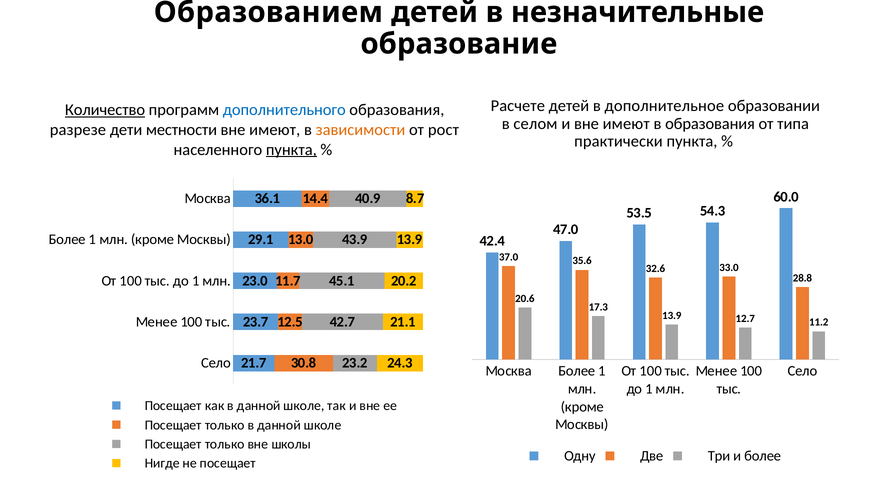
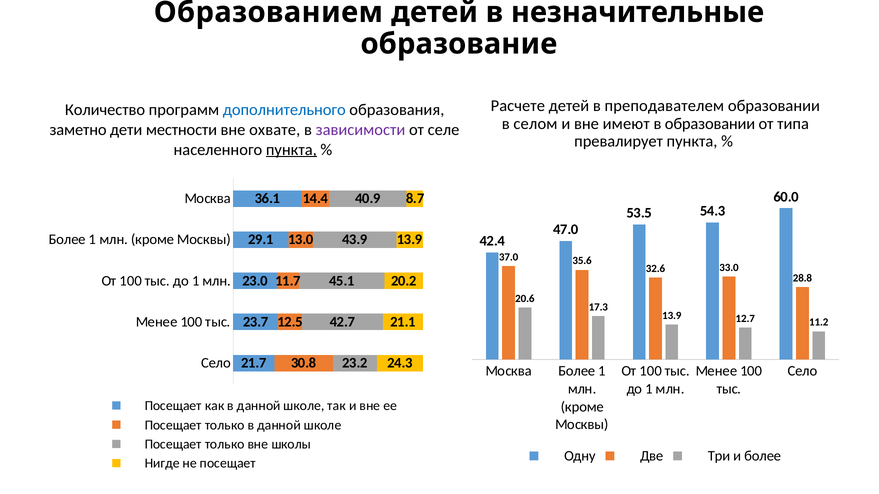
дополнительное: дополнительное -> преподавателем
Количество underline: present -> none
в образования: образования -> образовании
разрезе: разрезе -> заметно
имеют at (275, 130): имеют -> охвате
зависимости colour: orange -> purple
рост: рост -> селе
практически: практически -> превалирует
